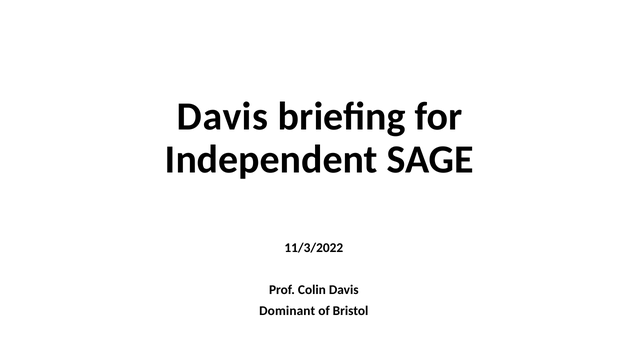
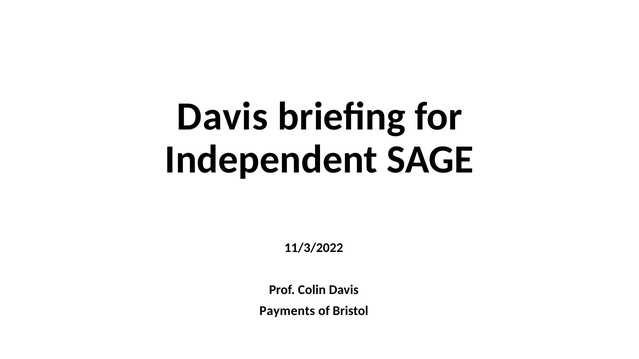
Dominant: Dominant -> Payments
